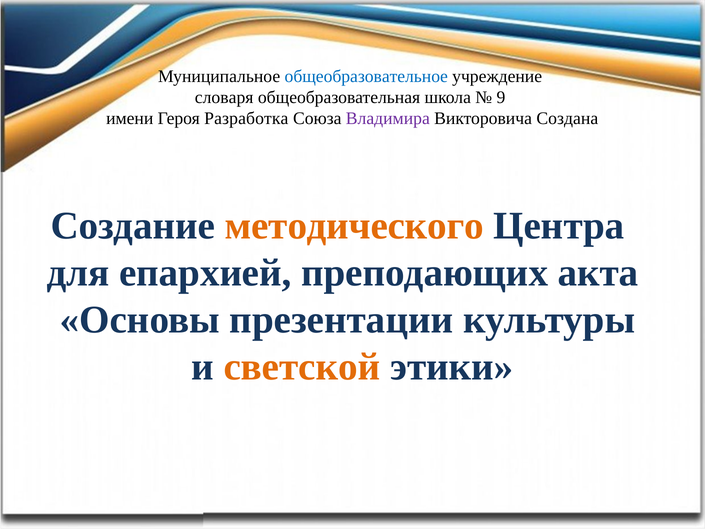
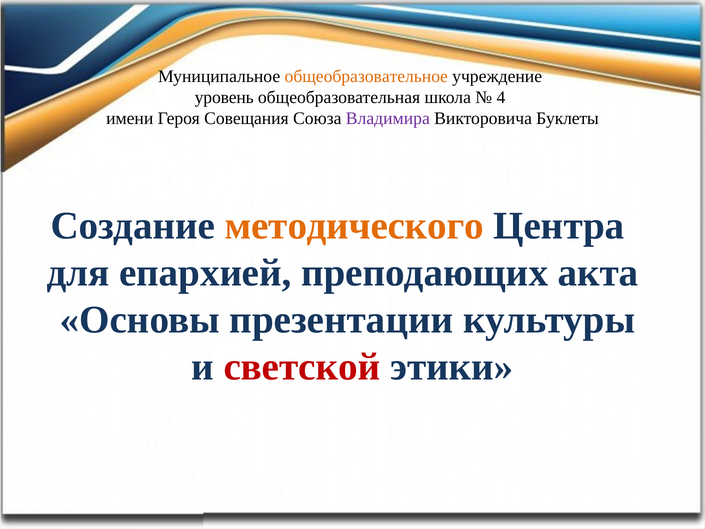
общеобразовательное colour: blue -> orange
словаря: словаря -> уровень
9: 9 -> 4
Разработка: Разработка -> Совещания
Создана: Создана -> Буклеты
светской colour: orange -> red
